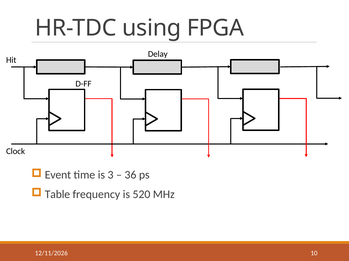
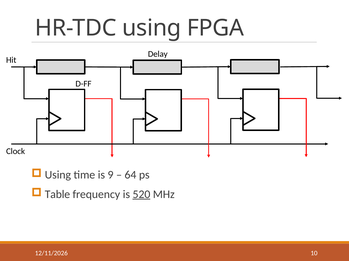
Event at (58, 175): Event -> Using
3: 3 -> 9
36: 36 -> 64
520 underline: none -> present
